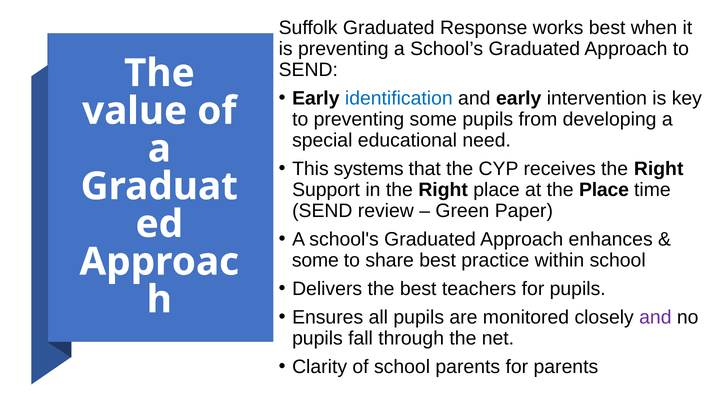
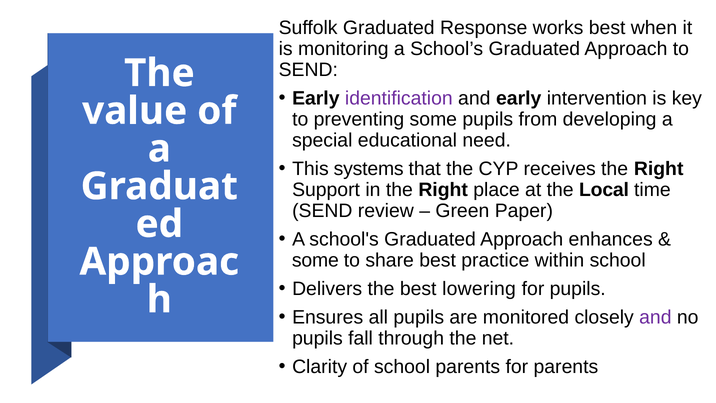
is preventing: preventing -> monitoring
identification colour: blue -> purple
the Place: Place -> Local
teachers: teachers -> lowering
